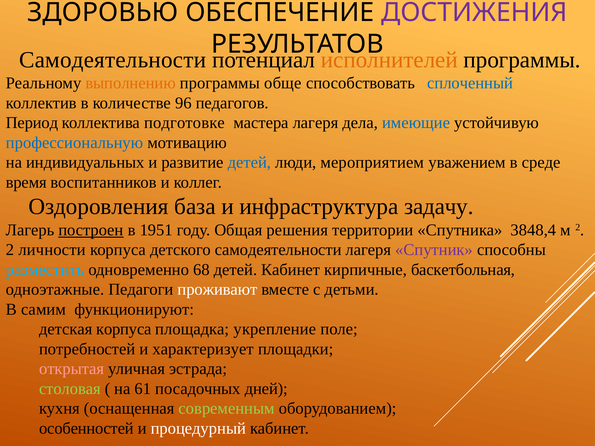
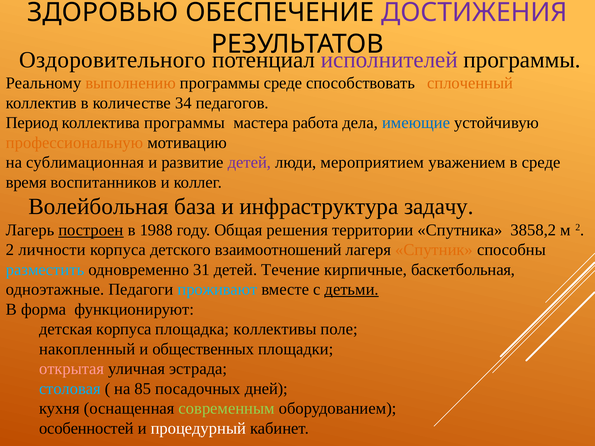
Самодеятельности at (113, 60): Самодеятельности -> Оздоровительного
исполнителей colour: orange -> purple
программы обще: обще -> среде
сплоченный colour: blue -> orange
96: 96 -> 34
коллектива подготовке: подготовке -> программы
мастера лагеря: лагеря -> работа
профессиональную colour: blue -> orange
индивидуальных: индивидуальных -> сублимационная
детей at (249, 163) colour: blue -> purple
Оздоровления: Оздоровления -> Волейбольная
1951: 1951 -> 1988
3848,4: 3848,4 -> 3858,2
детского самодеятельности: самодеятельности -> взаимоотношений
Спутник colour: purple -> orange
68: 68 -> 31
детей Кабинет: Кабинет -> Течение
проживают colour: white -> light blue
детьми underline: none -> present
самим: самим -> форма
укрепление: укрепление -> коллективы
потребностей: потребностей -> накопленный
характеризует: характеризует -> общественных
столовая colour: light green -> light blue
61: 61 -> 85
